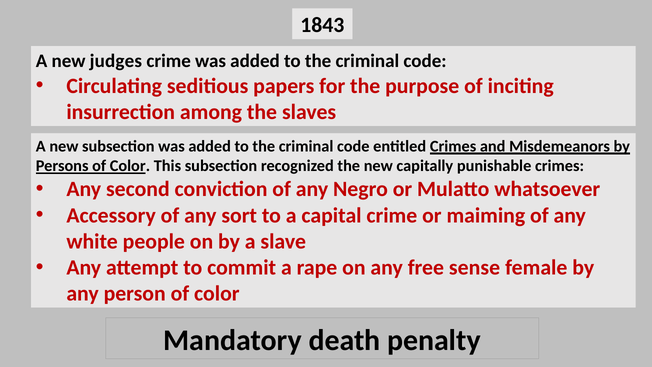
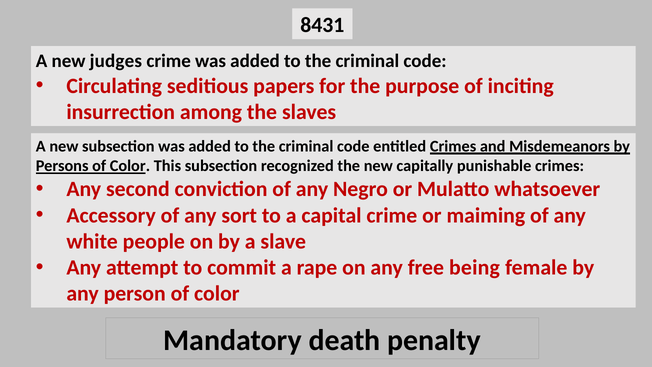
1843: 1843 -> 8431
sense: sense -> being
